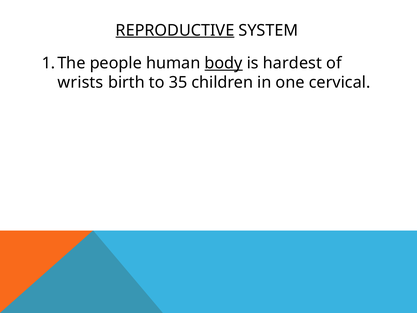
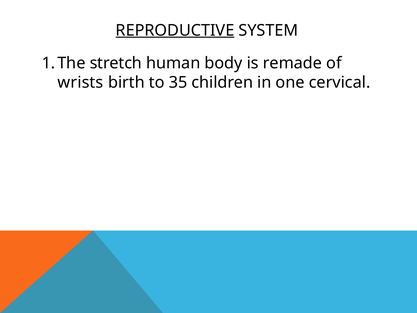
people: people -> stretch
body underline: present -> none
hardest: hardest -> remade
